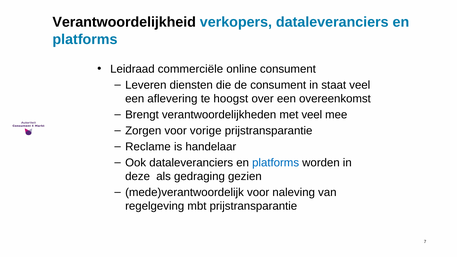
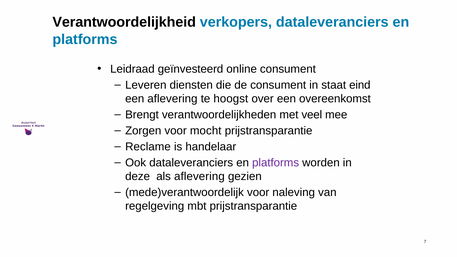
commerciële: commerciële -> geïnvesteerd
staat veel: veel -> eind
vorige: vorige -> mocht
platforms at (276, 163) colour: blue -> purple
als gedraging: gedraging -> aflevering
